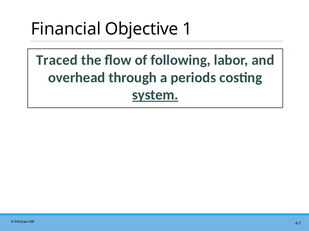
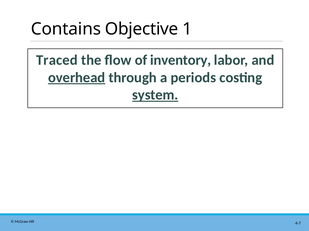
Financial: Financial -> Contains
following: following -> inventory
overhead underline: none -> present
